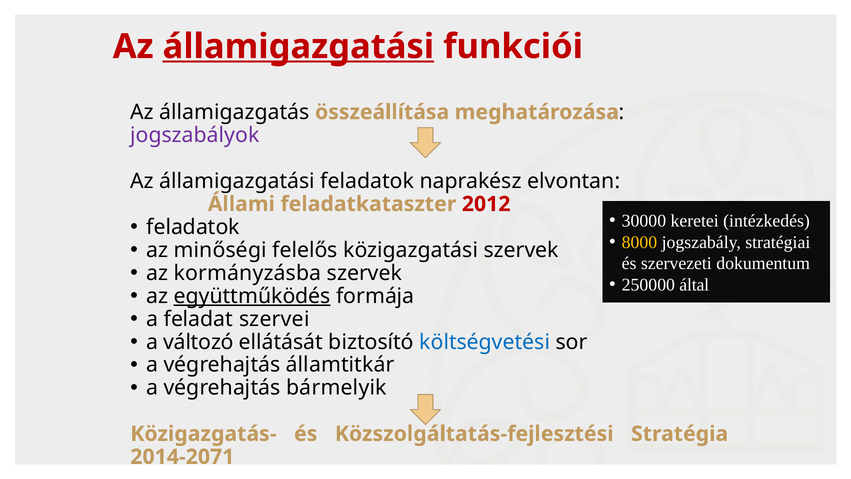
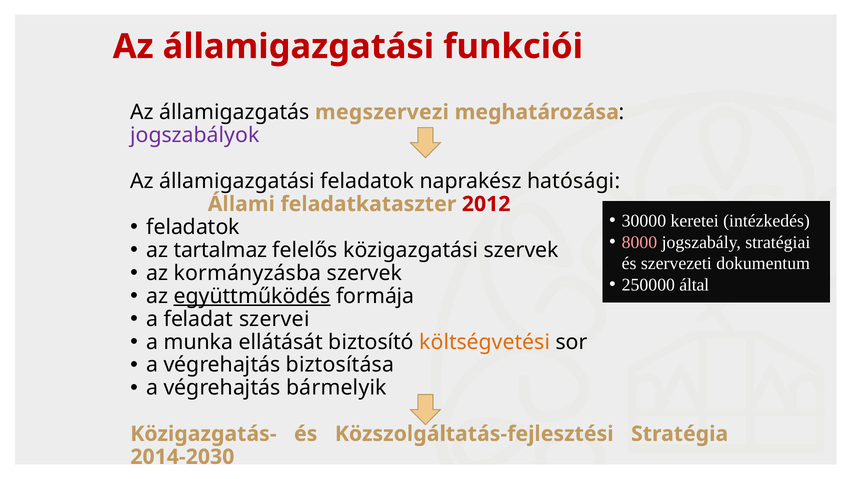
államigazgatási at (298, 47) underline: present -> none
összeállítása: összeállítása -> megszervezi
elvontan: elvontan -> hatósági
8000 colour: yellow -> pink
minőségi: minőségi -> tartalmaz
változó: változó -> munka
költségvetési colour: blue -> orange
államtitkár: államtitkár -> biztosítása
2014-2071: 2014-2071 -> 2014-2030
